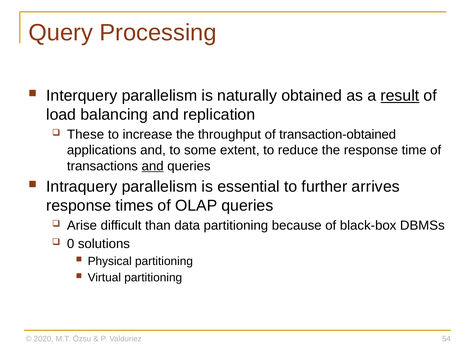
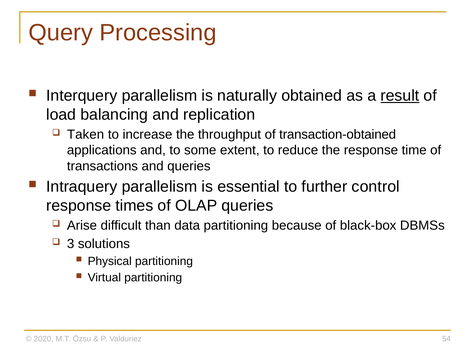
These: These -> Taken
and at (153, 166) underline: present -> none
arrives: arrives -> control
0: 0 -> 3
